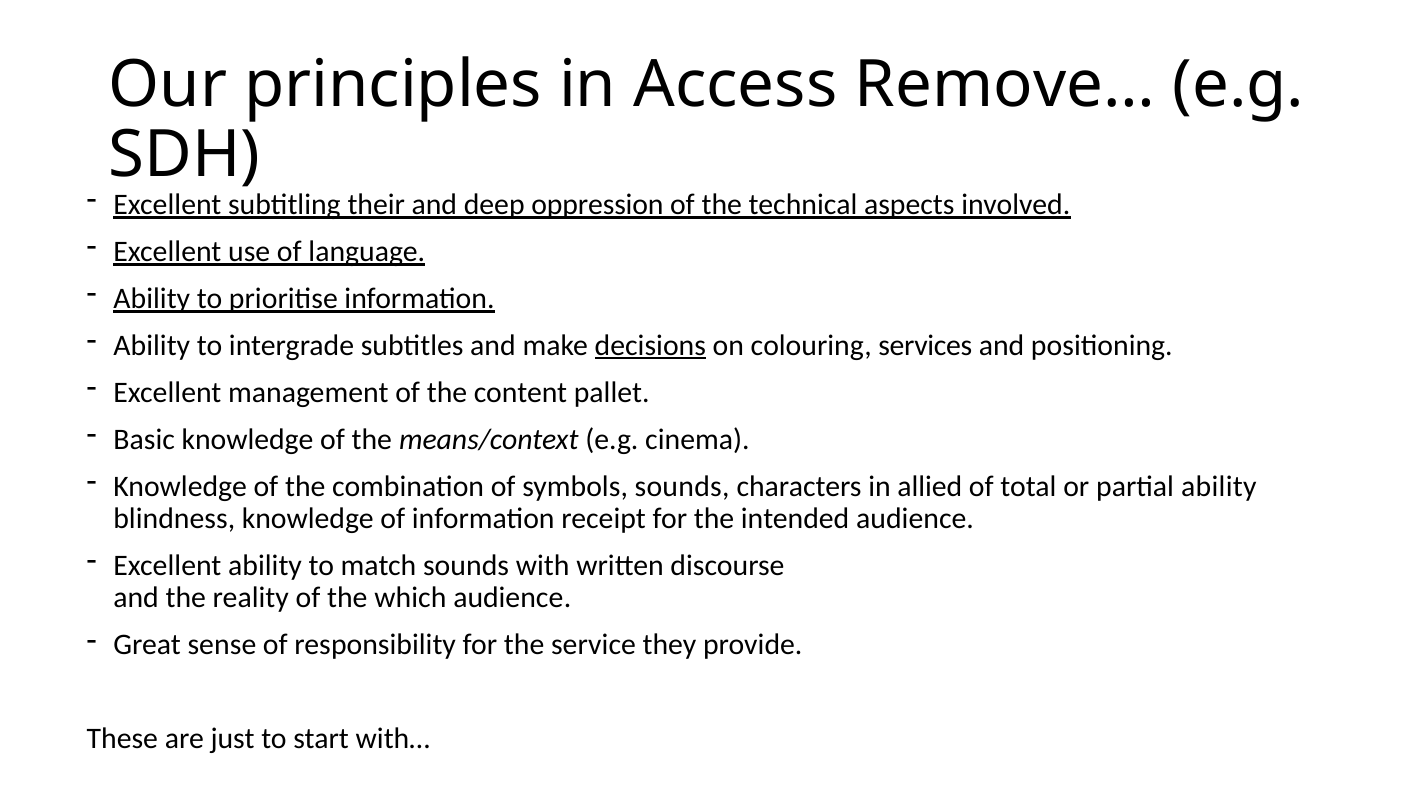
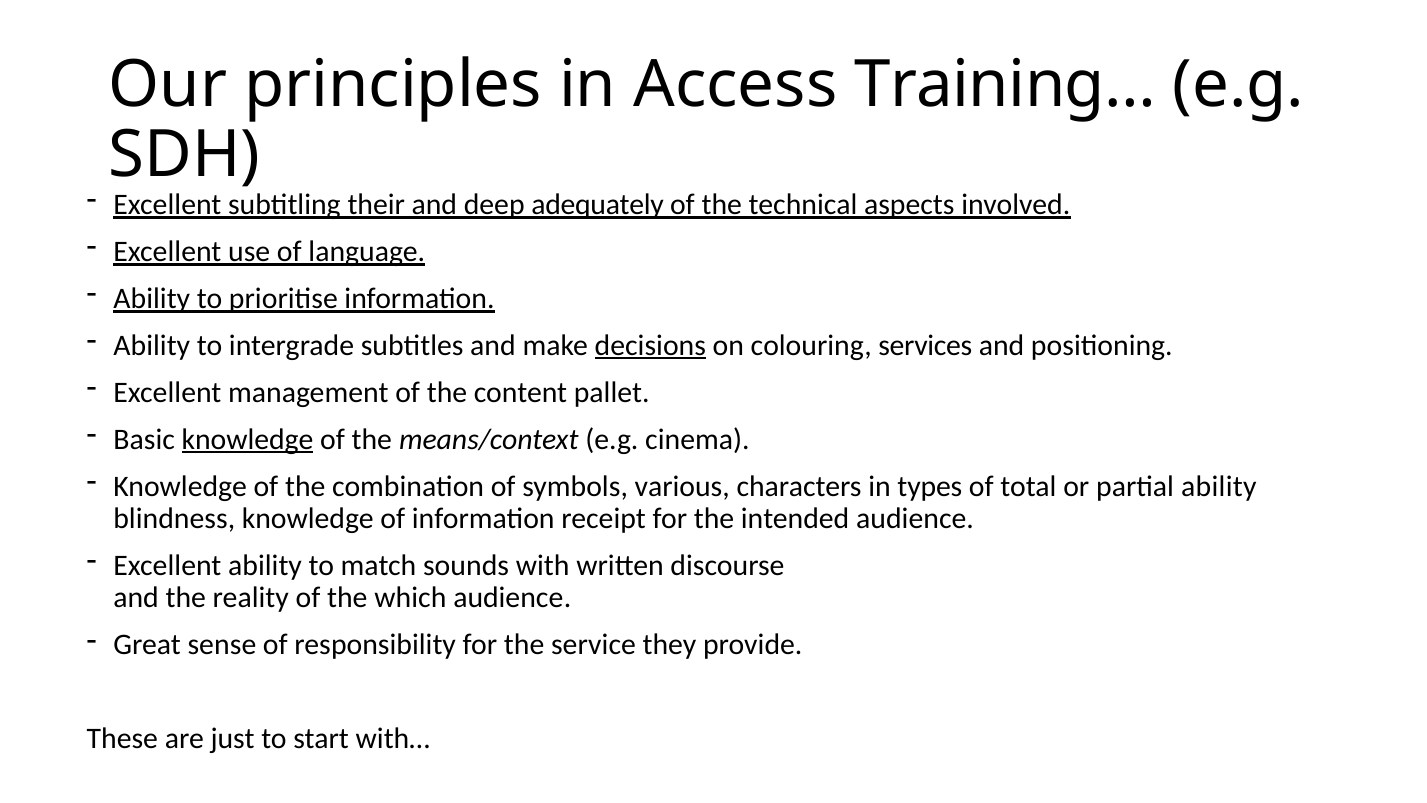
Remove…: Remove… -> Training…
oppression: oppression -> adequately
knowledge at (247, 439) underline: none -> present
symbols sounds: sounds -> various
allied: allied -> types
